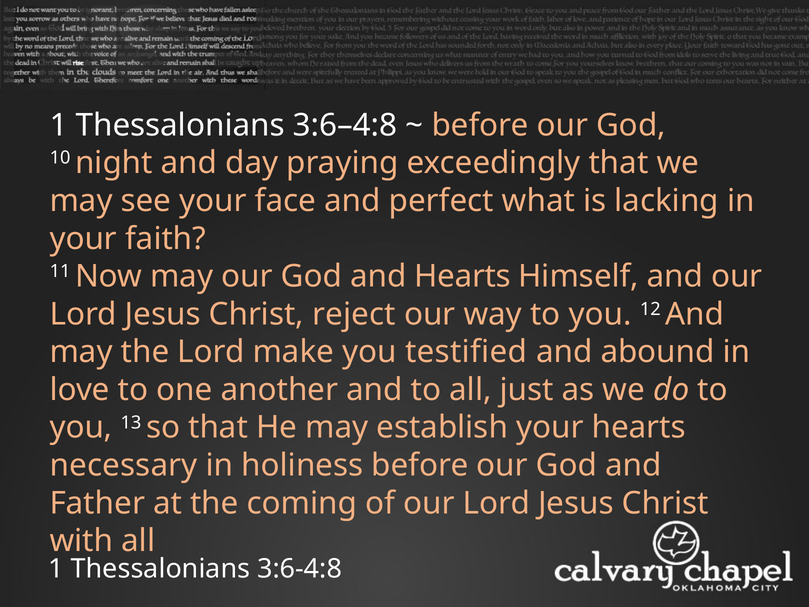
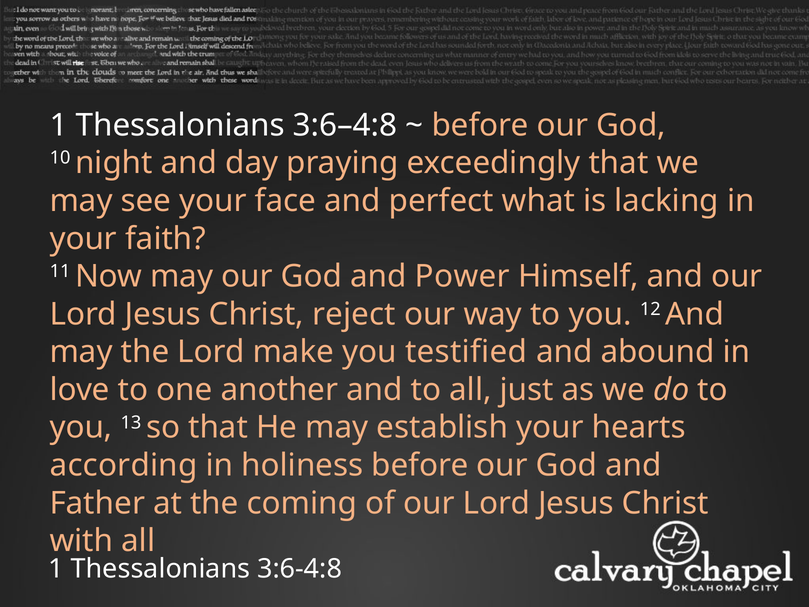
and Hearts: Hearts -> Power
necessary: necessary -> according
